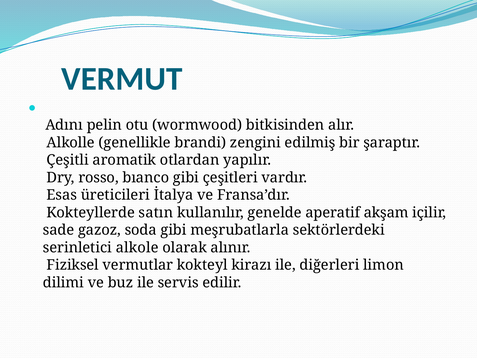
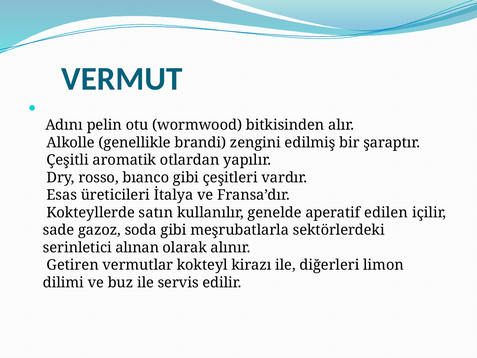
akşam: akşam -> edilen
alkole: alkole -> alınan
Fiziksel: Fiziksel -> Getiren
